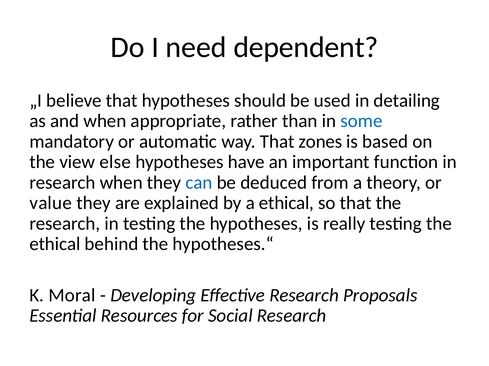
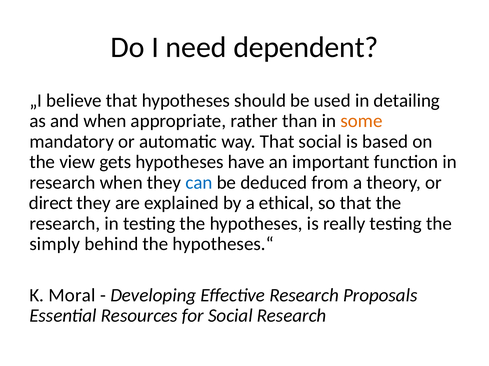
some colour: blue -> orange
That zones: zones -> social
else: else -> gets
value: value -> direct
ethical at (55, 245): ethical -> simply
